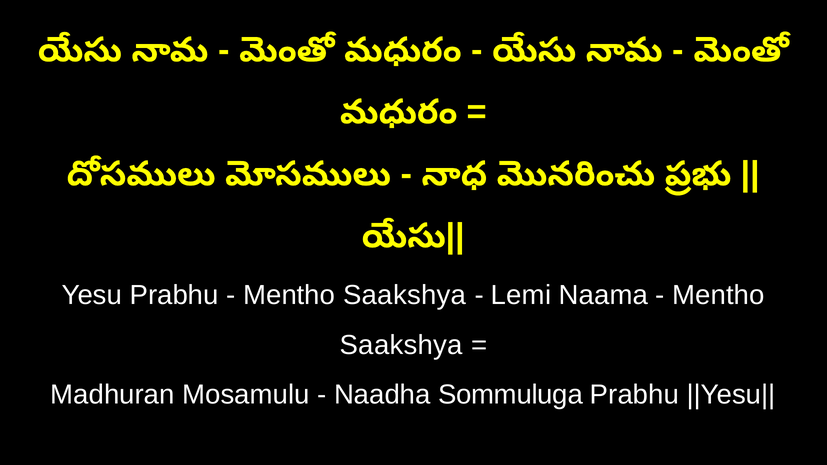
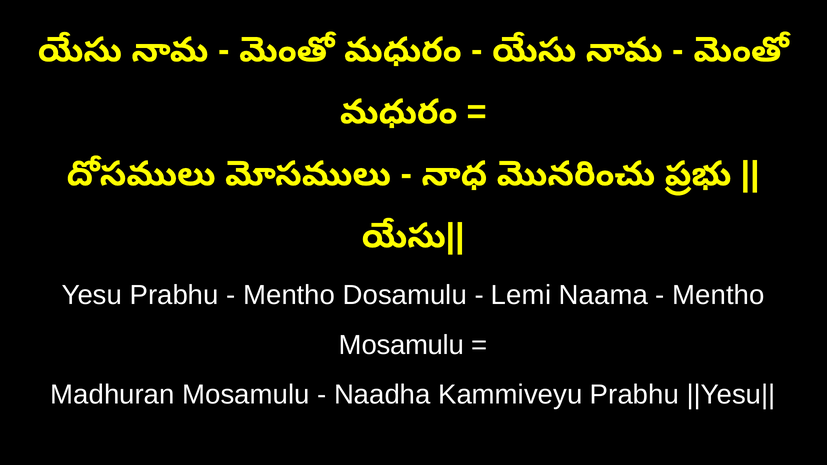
Saakshya at (405, 295): Saakshya -> Dosamulu
Saakshya at (401, 345): Saakshya -> Mosamulu
Sommuluga: Sommuluga -> Kammiveyu
